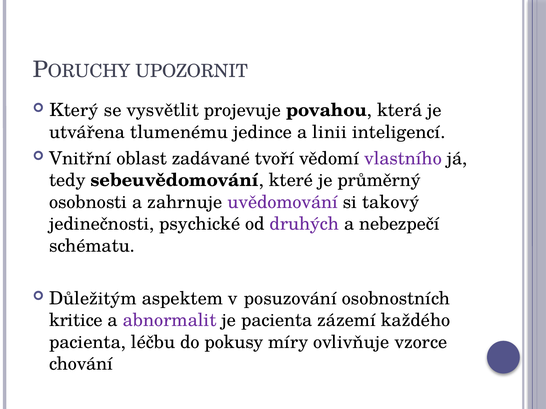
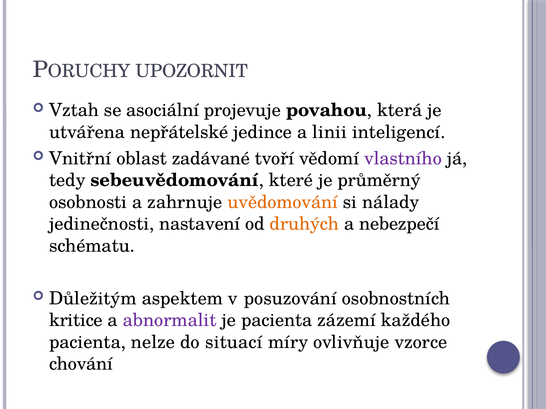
Který: Který -> Vztah
vysvětlit: vysvětlit -> asociální
tlumenému: tlumenému -> nepřátelské
uvědomování colour: purple -> orange
takový: takový -> nálady
psychické: psychické -> nastavení
druhých colour: purple -> orange
léčbu: léčbu -> nelze
pokusy: pokusy -> situací
